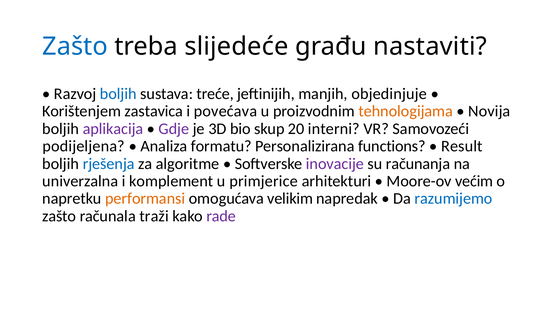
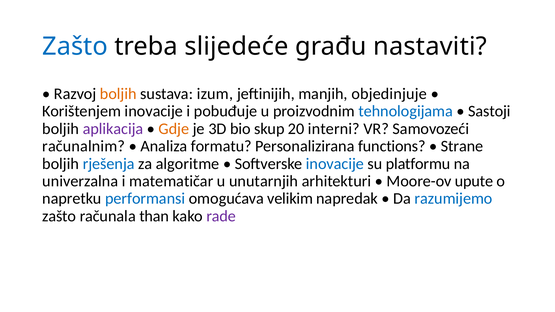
boljih at (118, 94) colour: blue -> orange
treće: treće -> izum
Korištenjem zastavica: zastavica -> inovacije
povećava: povećava -> pobuđuje
tehnologijama colour: orange -> blue
Novija: Novija -> Sastoji
Gdje colour: purple -> orange
podijeljena: podijeljena -> računalnim
Result: Result -> Strane
inovacije at (335, 164) colour: purple -> blue
računanja: računanja -> platformu
komplement: komplement -> matematičar
primjerice: primjerice -> unutarnjih
većim: većim -> upute
performansi colour: orange -> blue
traži: traži -> than
